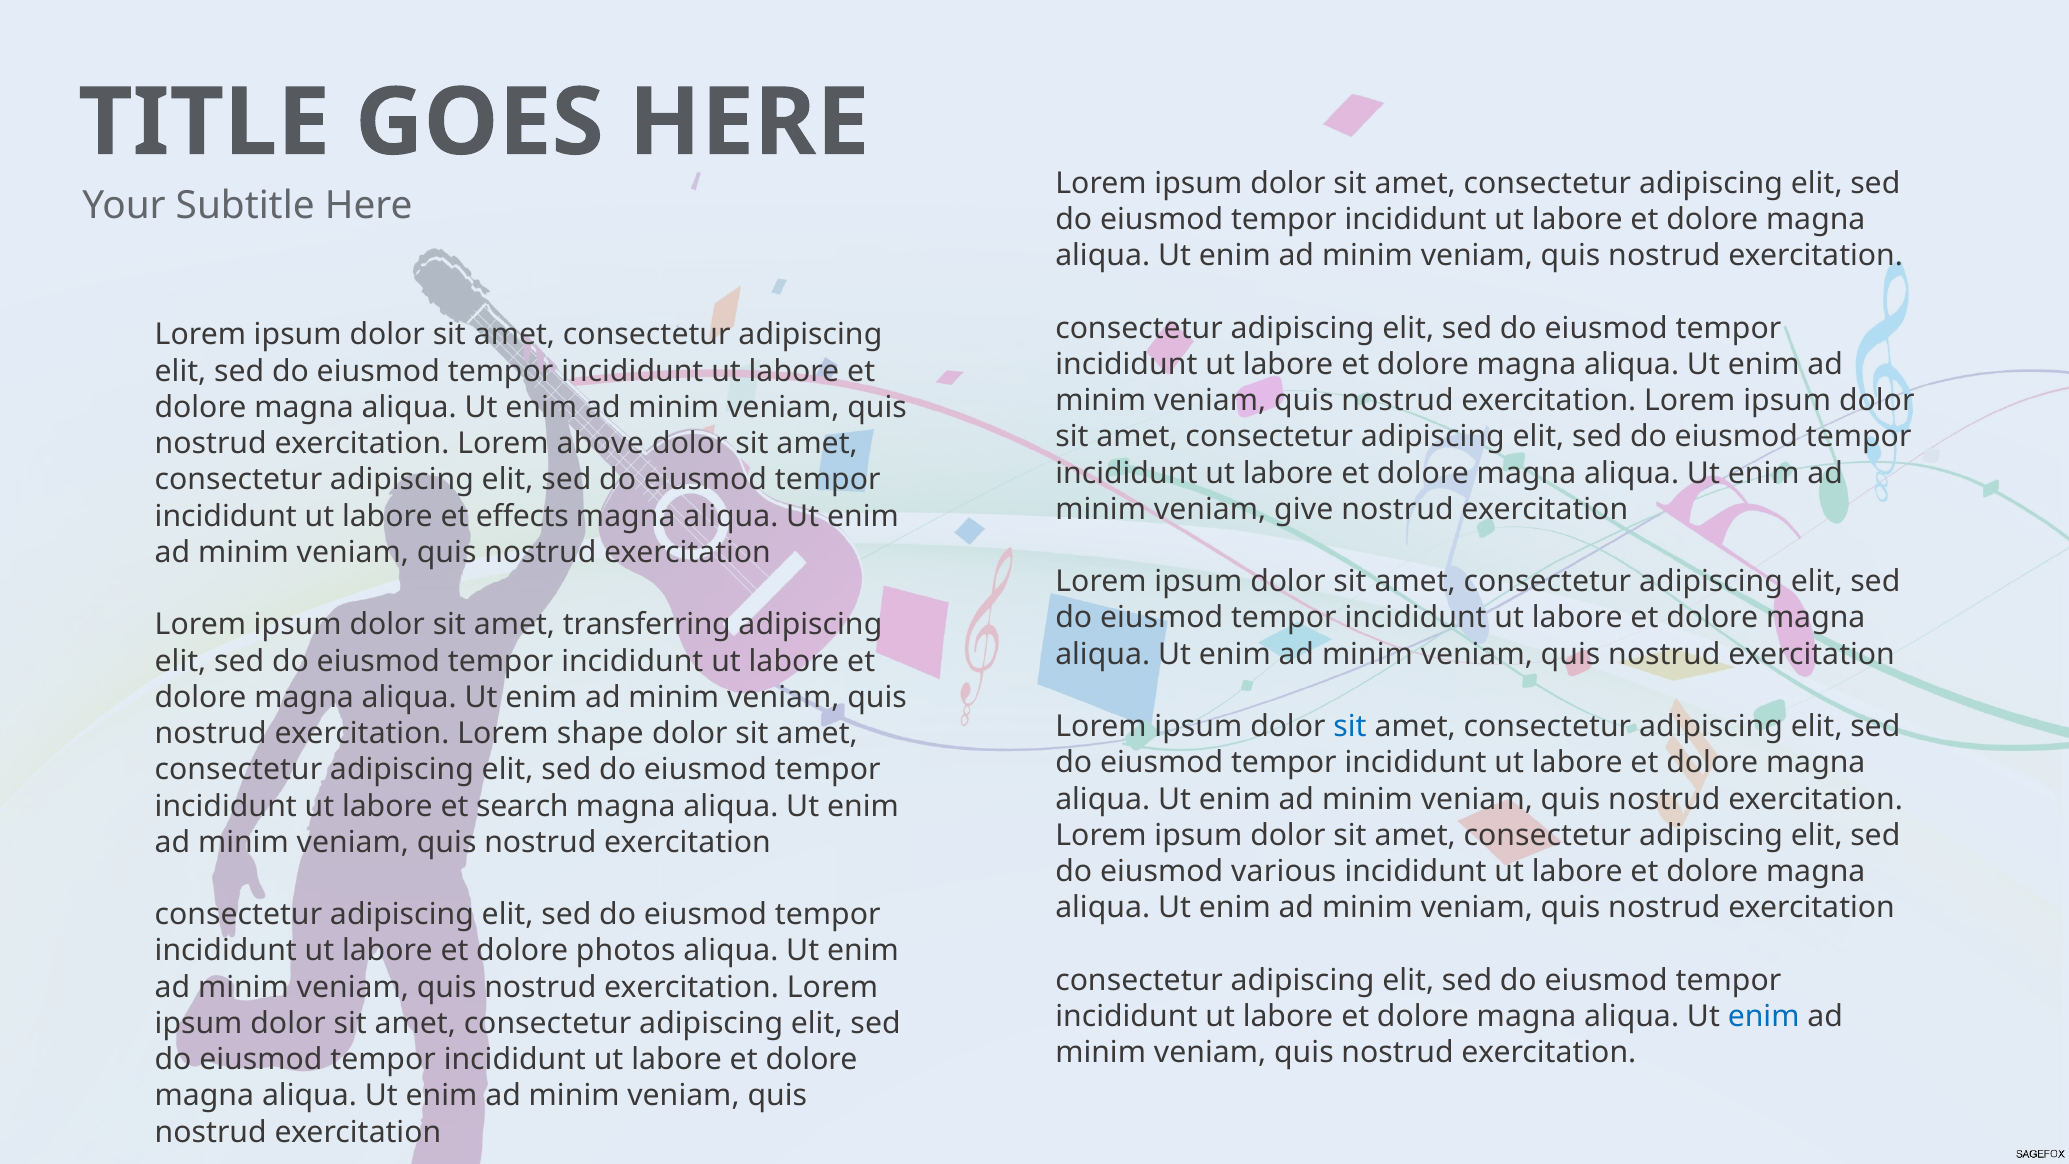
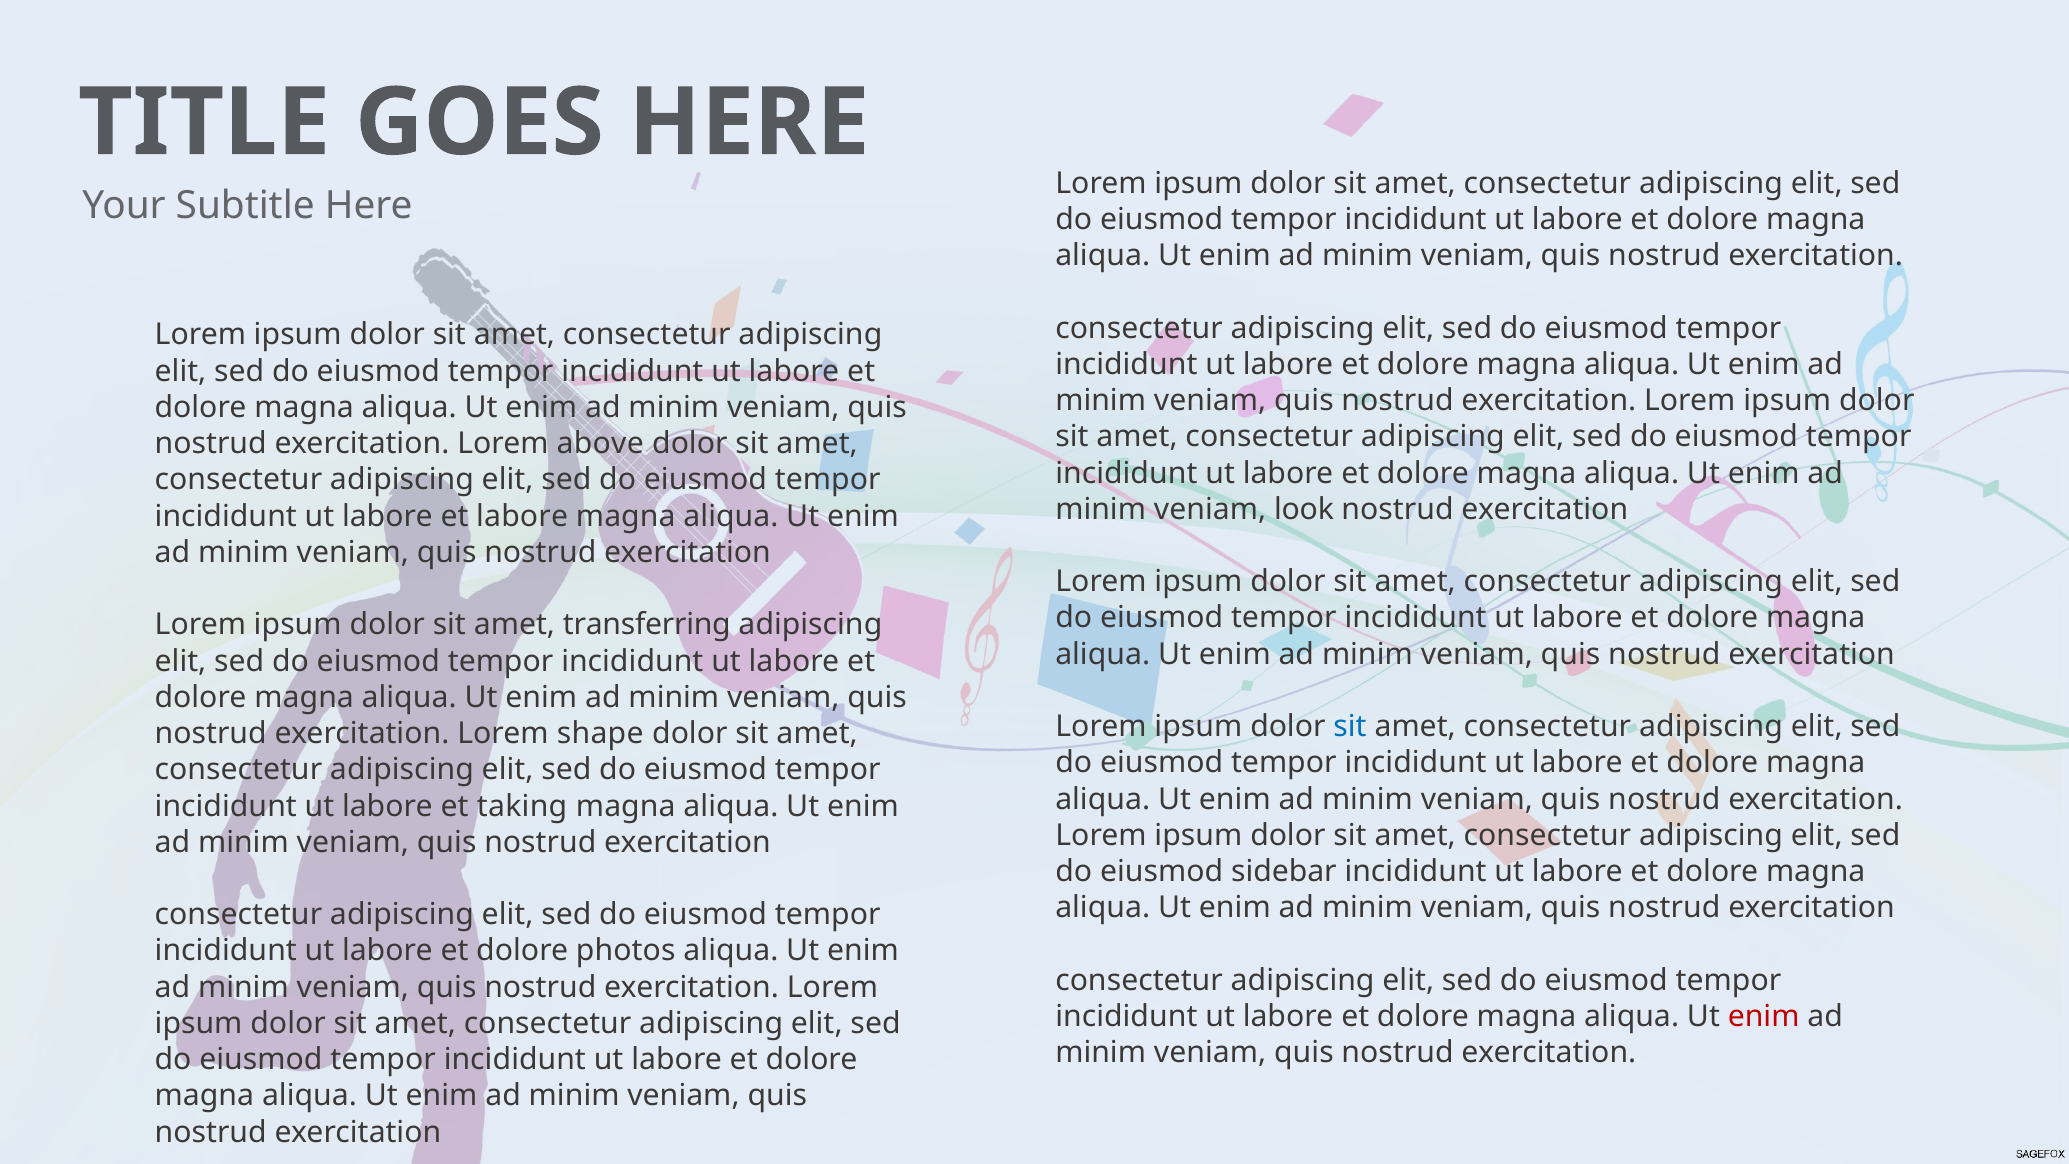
give: give -> look
et effects: effects -> labore
search: search -> taking
various: various -> sidebar
enim at (1764, 1016) colour: blue -> red
